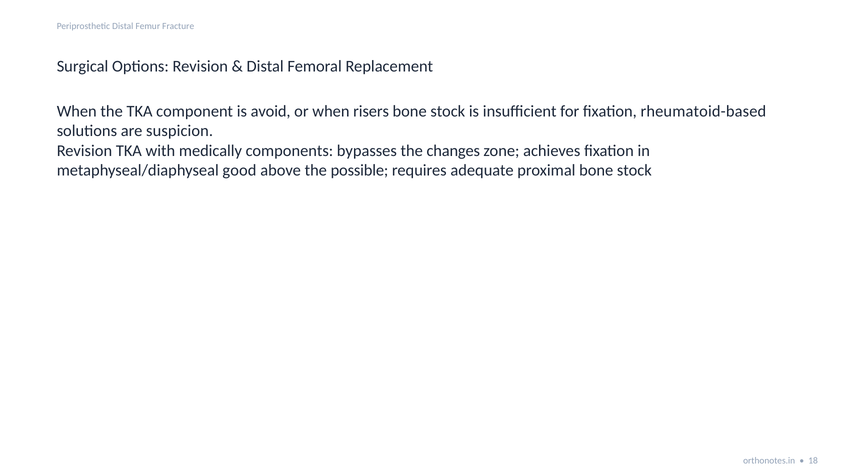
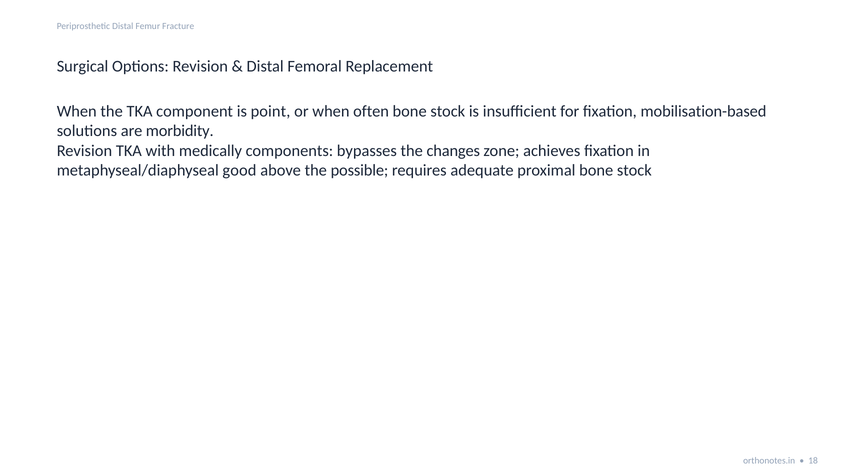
avoid: avoid -> point
risers: risers -> often
rheumatoid-based: rheumatoid-based -> mobilisation-based
suspicion: suspicion -> morbidity
